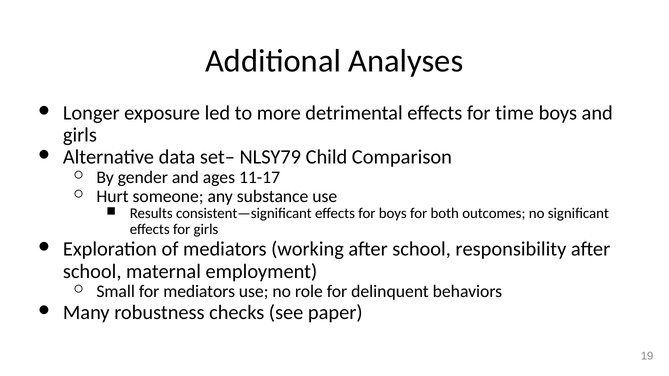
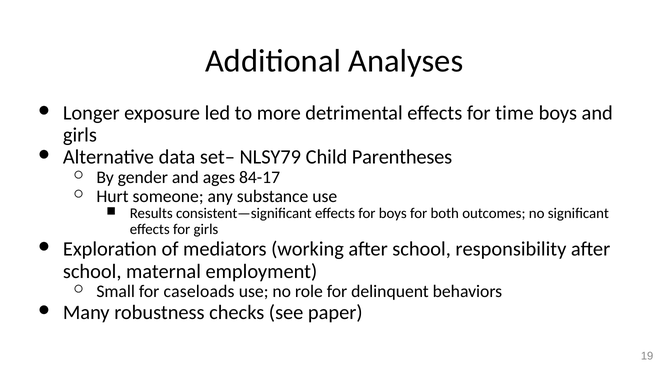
Comparison: Comparison -> Parentheses
11-17: 11-17 -> 84-17
for mediators: mediators -> caseloads
